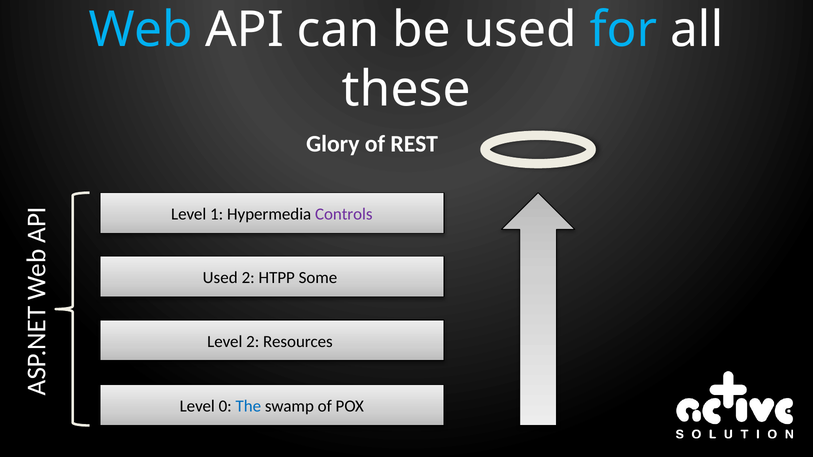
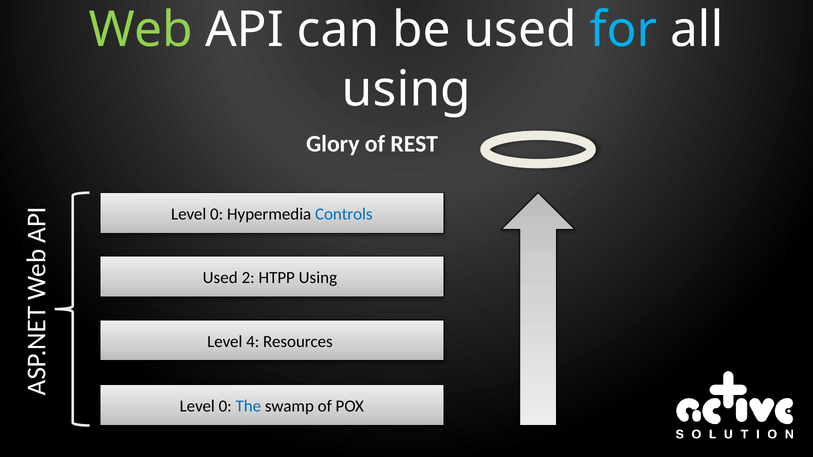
Web colour: light blue -> light green
these at (406, 90): these -> using
1 at (217, 214): 1 -> 0
Controls colour: purple -> blue
HTPP Some: Some -> Using
Level 2: 2 -> 4
